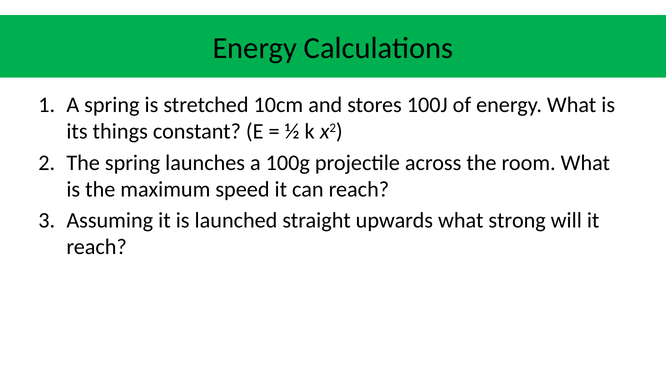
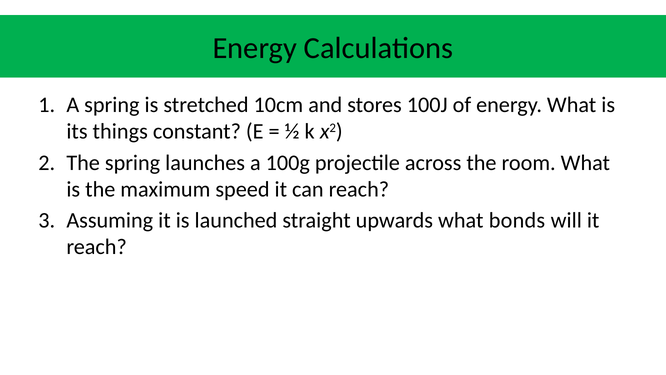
strong: strong -> bonds
